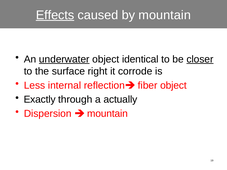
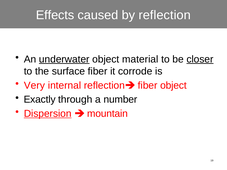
Effects underline: present -> none
by mountain: mountain -> reflection
identical: identical -> material
surface right: right -> fiber
Less: Less -> Very
actually: actually -> number
Dispersion underline: none -> present
